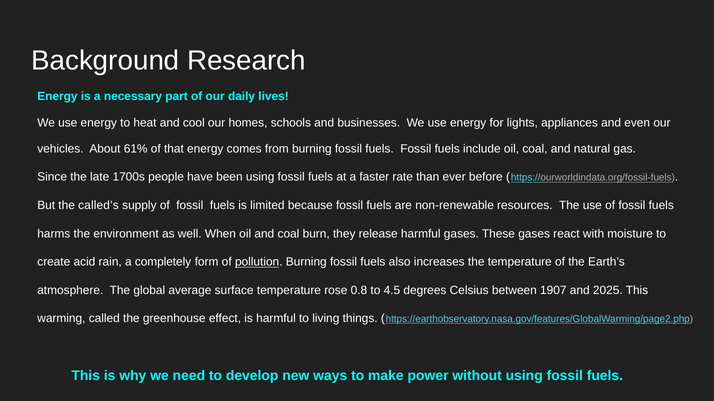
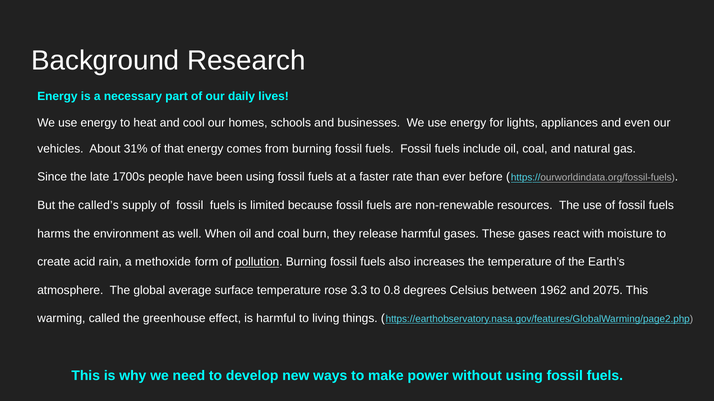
61%: 61% -> 31%
completely: completely -> methoxide
0.8: 0.8 -> 3.3
4.5: 4.5 -> 0.8
1907: 1907 -> 1962
2025: 2025 -> 2075
